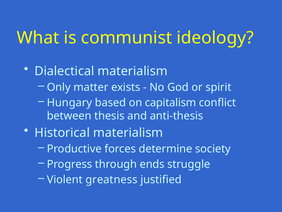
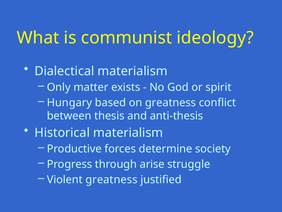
on capitalism: capitalism -> greatness
ends: ends -> arise
